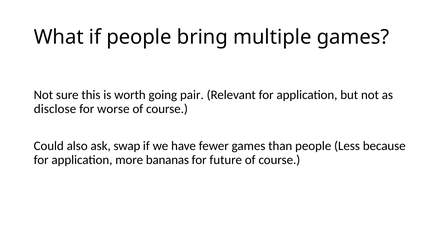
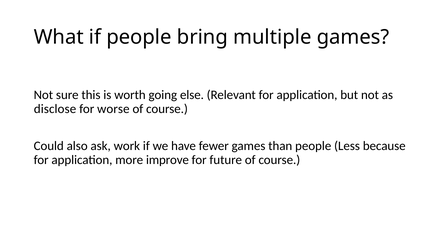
pair: pair -> else
swap: swap -> work
bananas: bananas -> improve
